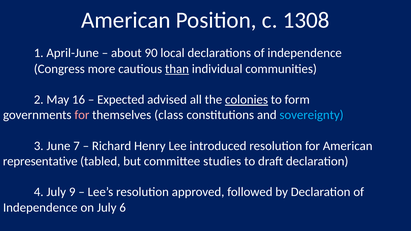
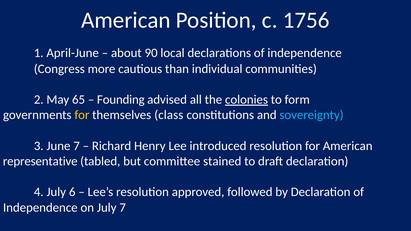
1308: 1308 -> 1756
than underline: present -> none
16: 16 -> 65
Expected: Expected -> Founding
for at (82, 115) colour: pink -> yellow
studies: studies -> stained
9: 9 -> 6
July 6: 6 -> 7
